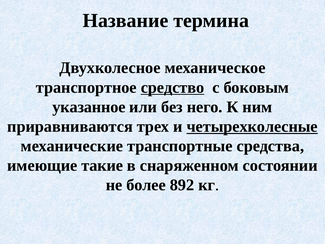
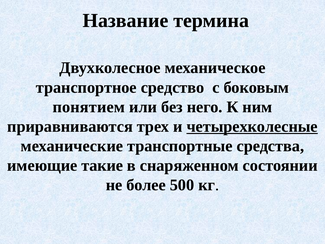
средство underline: present -> none
указанное: указанное -> понятием
892: 892 -> 500
